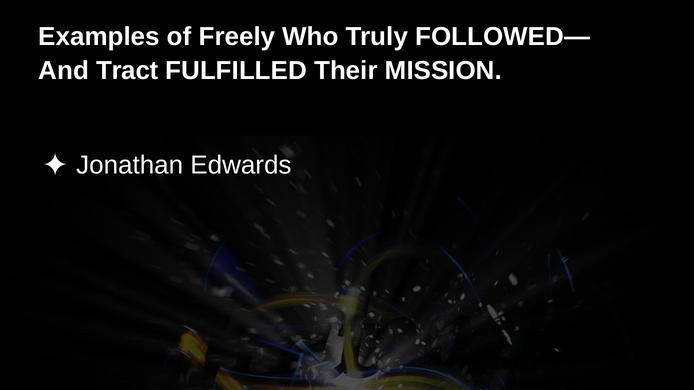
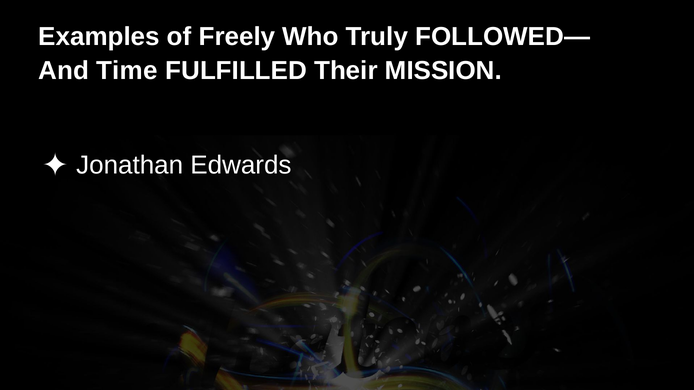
Tract: Tract -> Time
